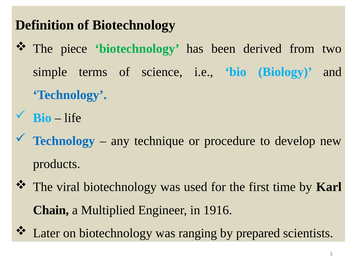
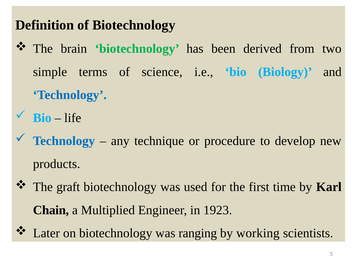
piece: piece -> brain
viral: viral -> graft
1916: 1916 -> 1923
prepared: prepared -> working
